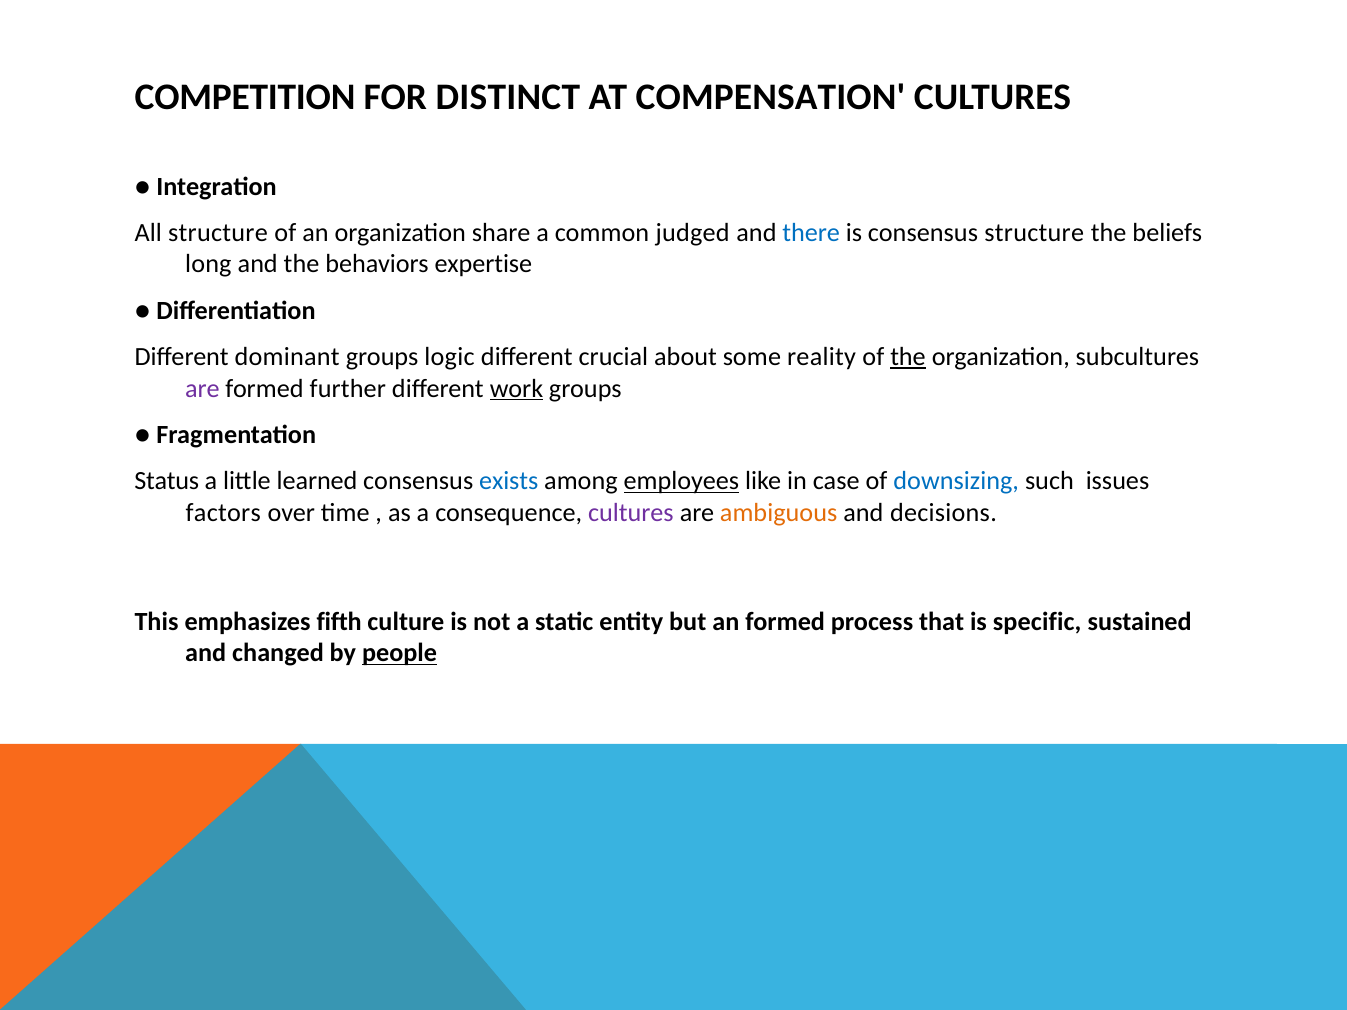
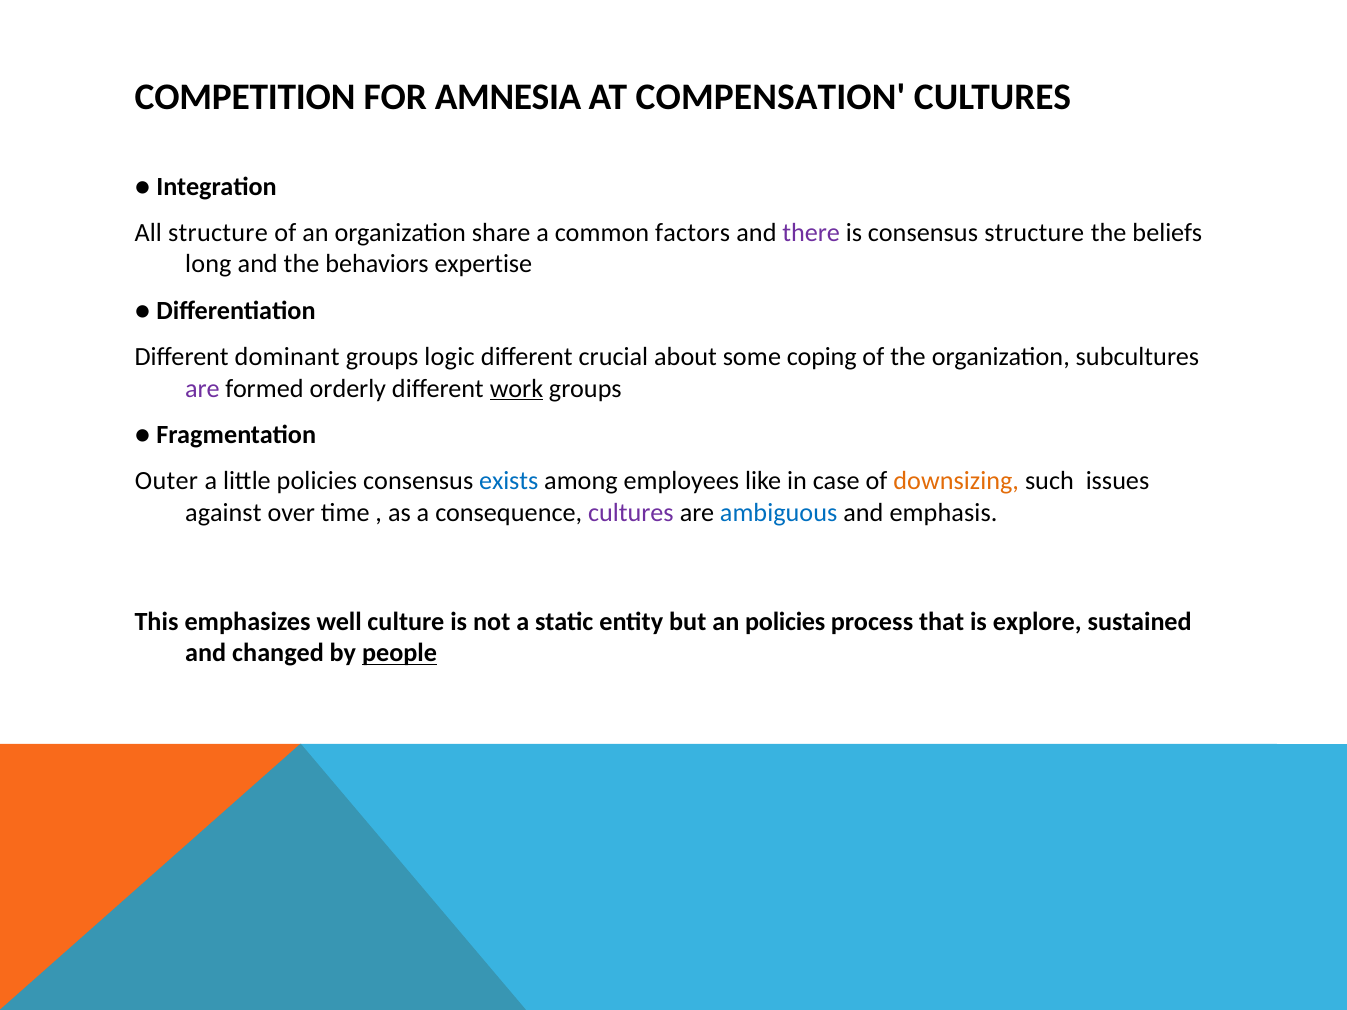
DISTINCT: DISTINCT -> AMNESIA
judged: judged -> factors
there colour: blue -> purple
reality: reality -> coping
the at (908, 357) underline: present -> none
further: further -> orderly
Status: Status -> Outer
little learned: learned -> policies
employees underline: present -> none
downsizing colour: blue -> orange
factors: factors -> against
ambiguous colour: orange -> blue
decisions: decisions -> emphasis
fifth: fifth -> well
an formed: formed -> policies
specific: specific -> explore
